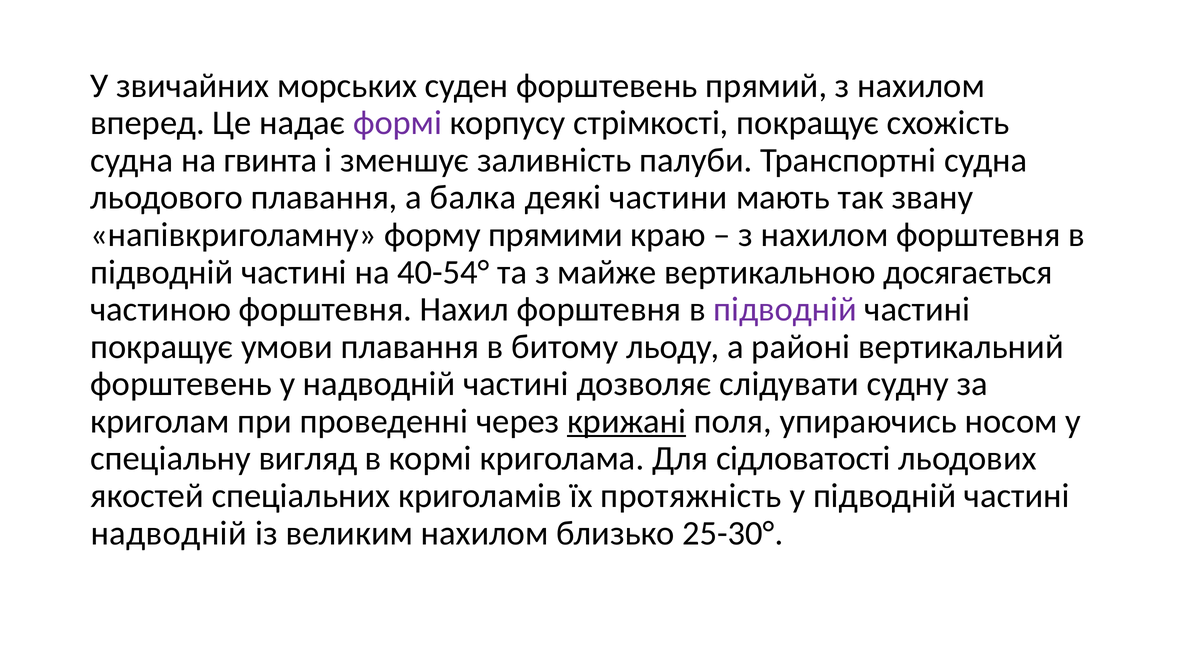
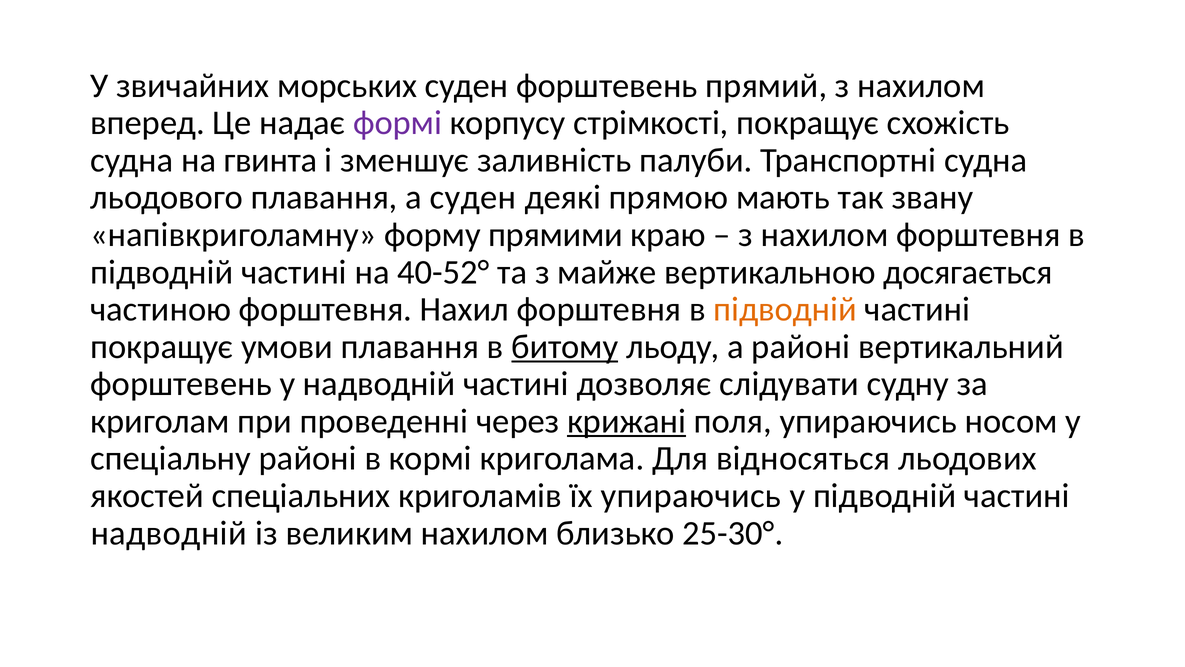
а балка: балка -> суден
частини: частини -> прямою
40-54°: 40-54° -> 40-52°
підводній at (785, 309) colour: purple -> orange
битому underline: none -> present
спеціальну вигляд: вигляд -> районі
сідловатості: сідловатості -> відносяться
їх протяжність: протяжність -> упираючись
